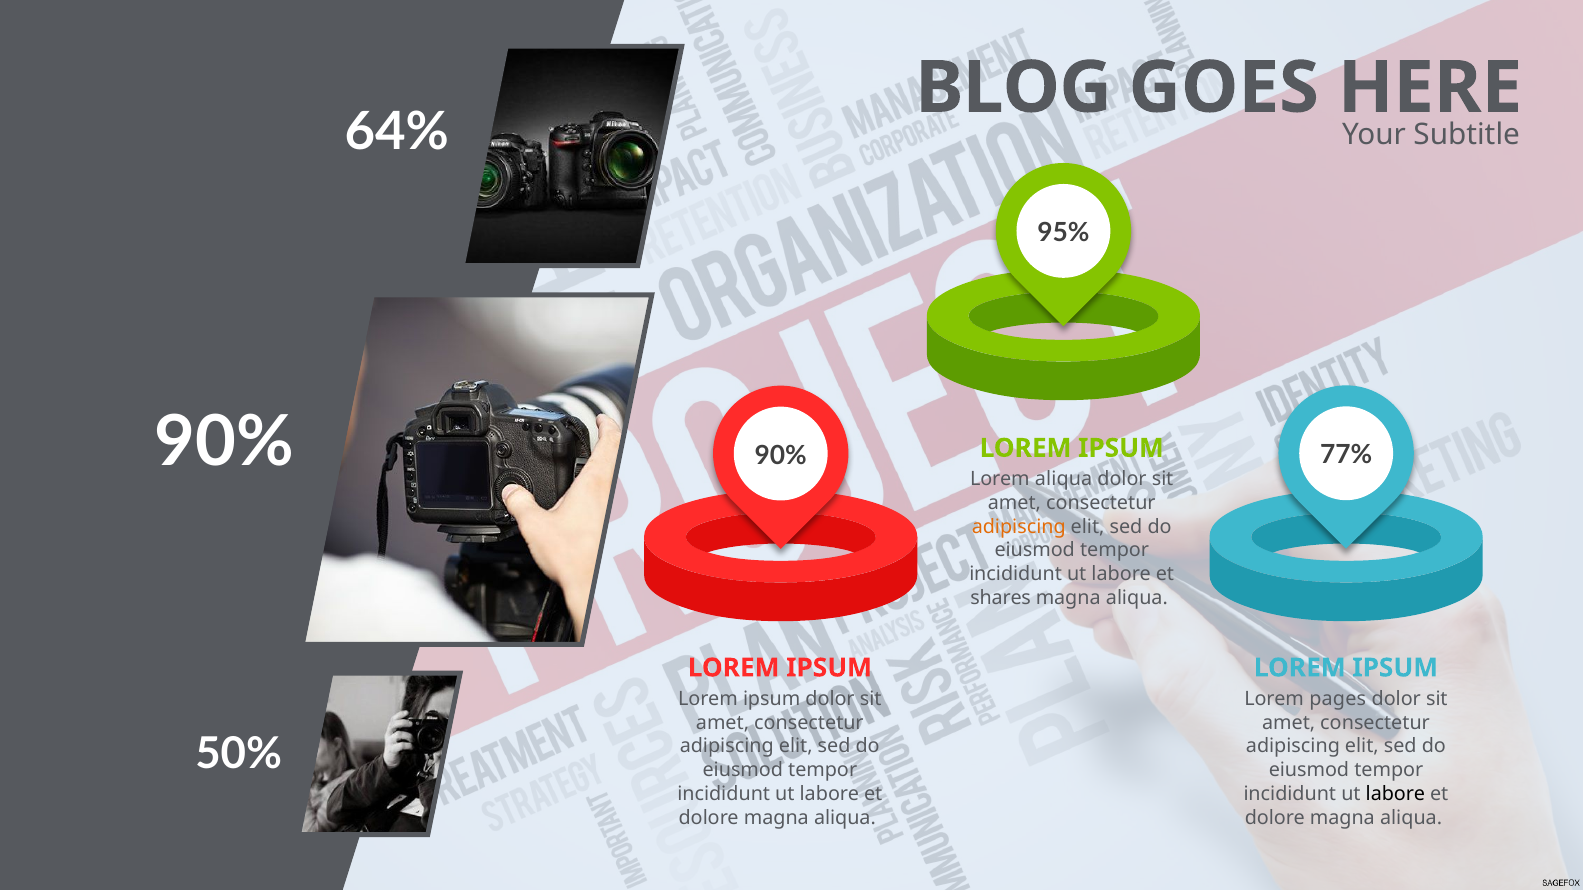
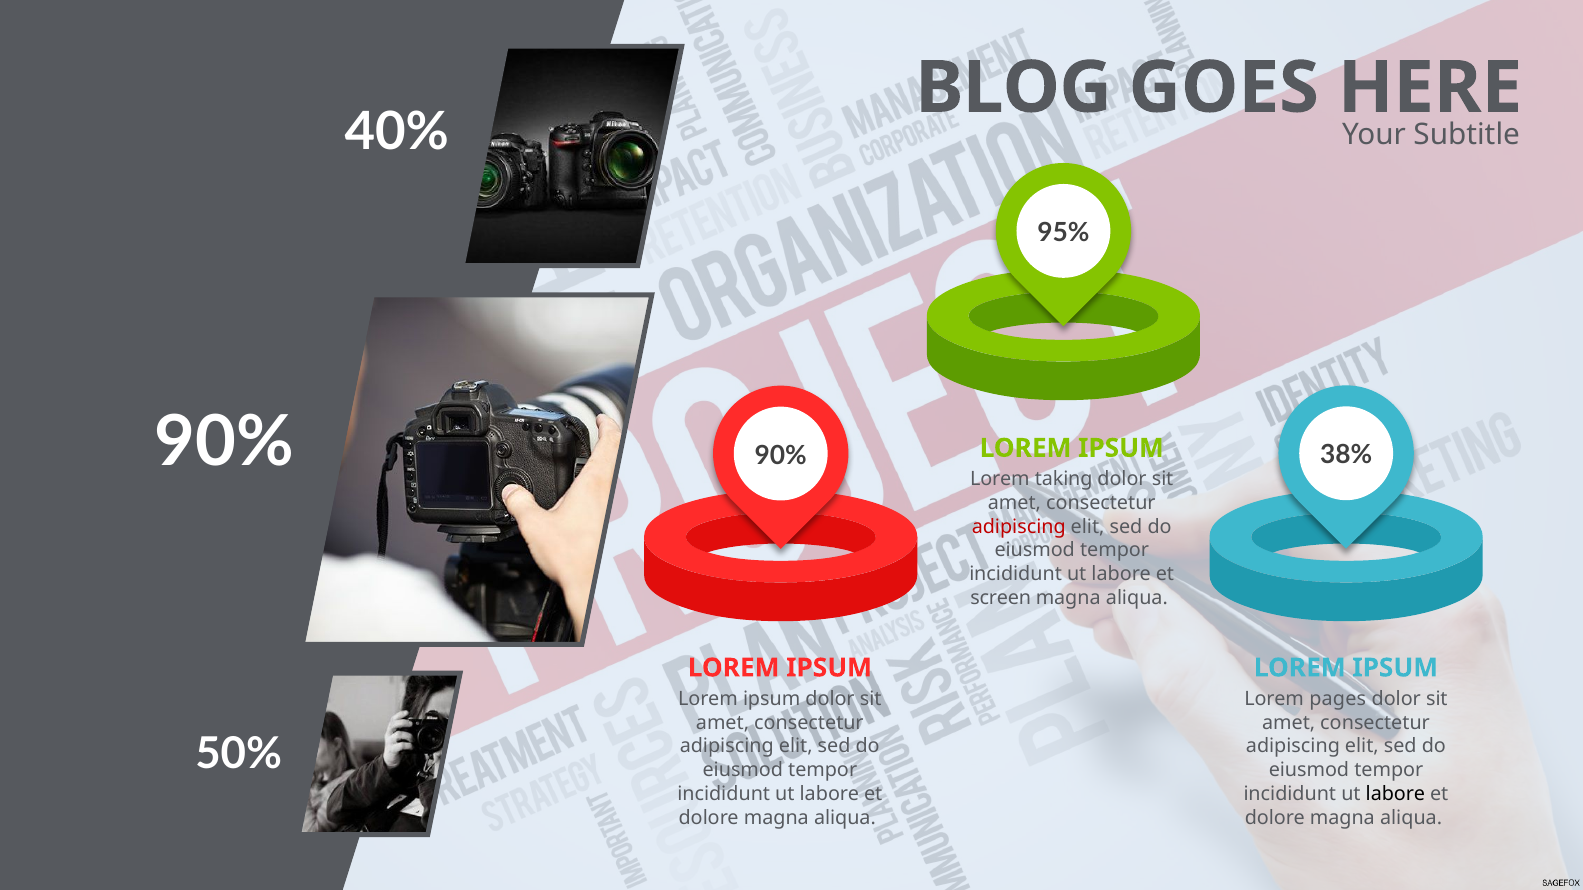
64%: 64% -> 40%
77%: 77% -> 38%
Lorem aliqua: aliqua -> taking
adipiscing at (1019, 527) colour: orange -> red
shares: shares -> screen
